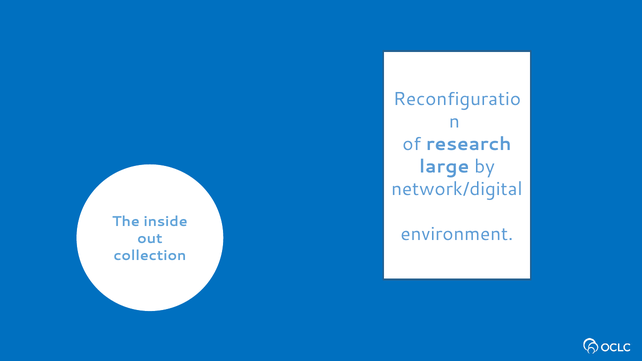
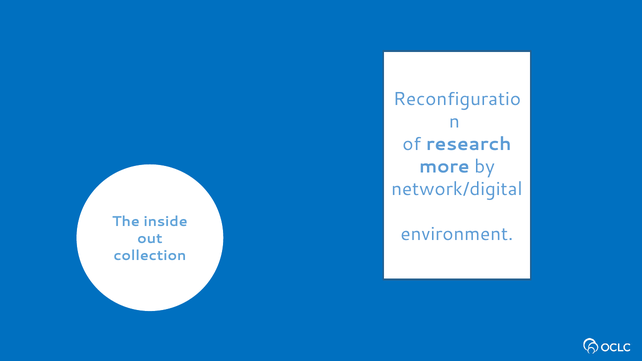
large: large -> more
